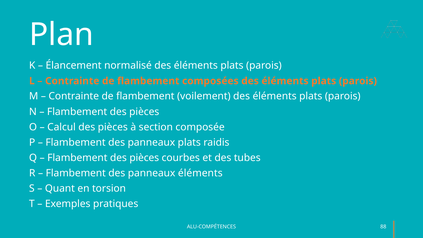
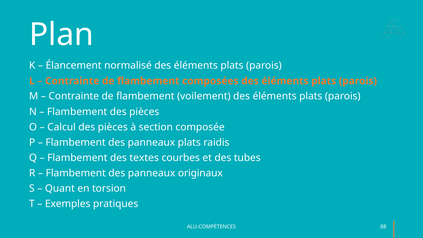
pièces at (144, 158): pièces -> textes
panneaux éléments: éléments -> originaux
